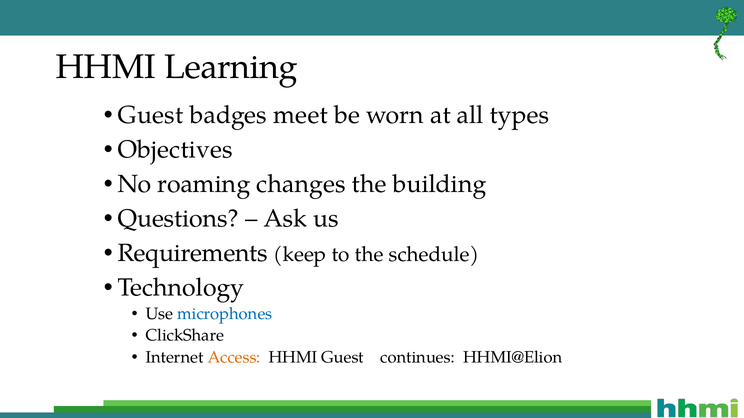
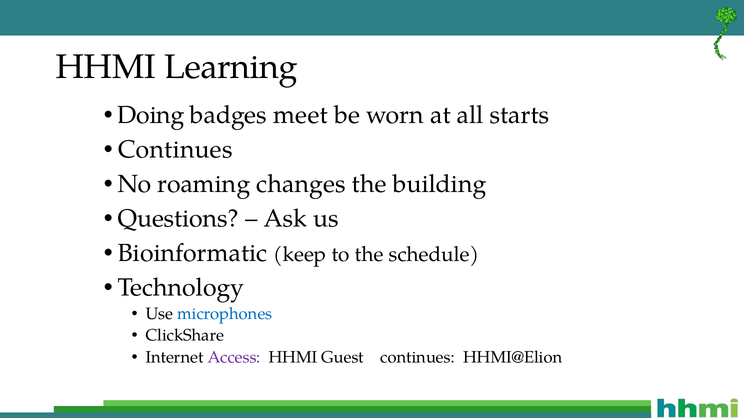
Guest at (151, 115): Guest -> Doing
types: types -> starts
Objectives at (175, 150): Objectives -> Continues
Requirements: Requirements -> Bioinformatic
Access colour: orange -> purple
